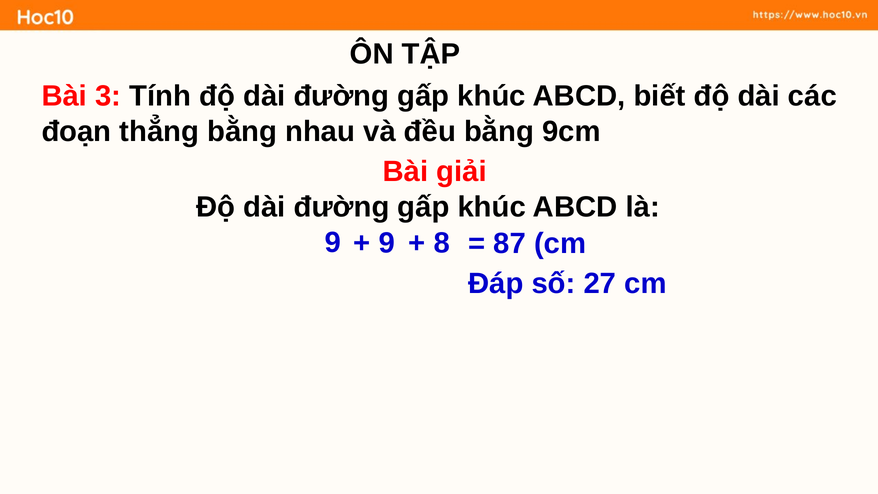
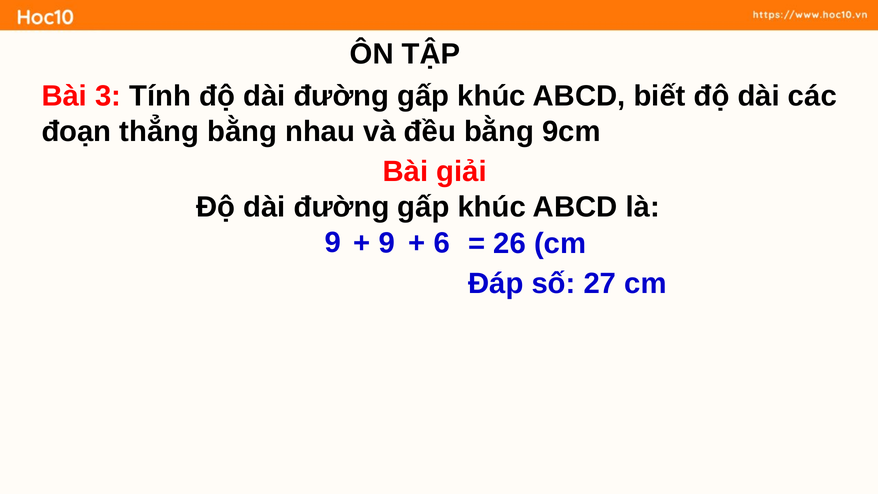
8: 8 -> 6
87: 87 -> 26
